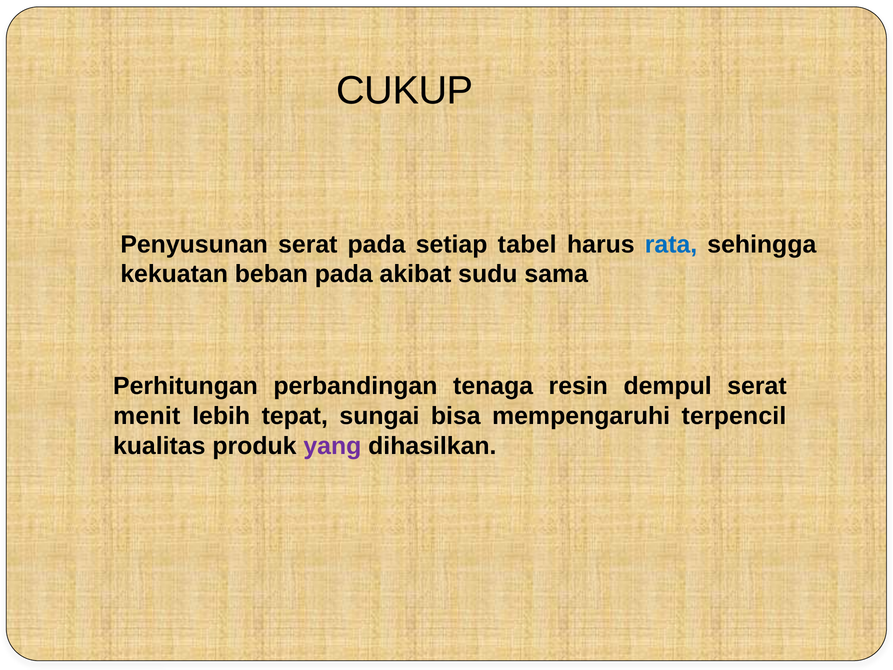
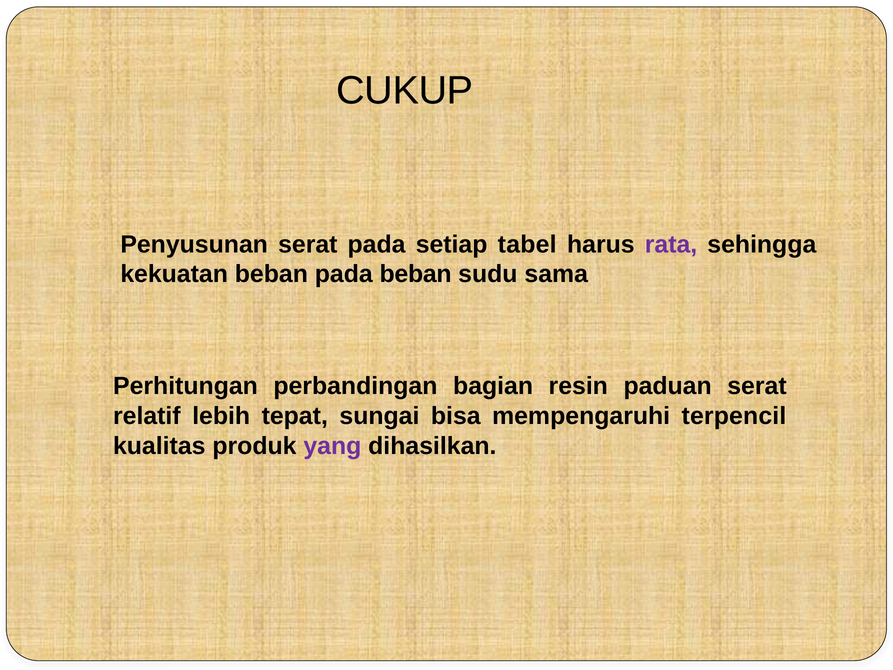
rata colour: blue -> purple
pada akibat: akibat -> beban
tenaga: tenaga -> bagian
dempul: dempul -> paduan
menit: menit -> relatif
